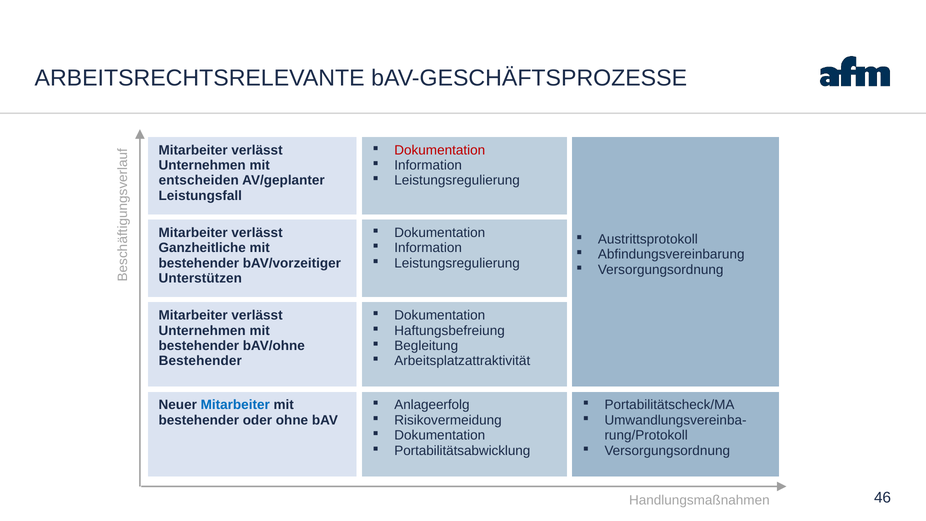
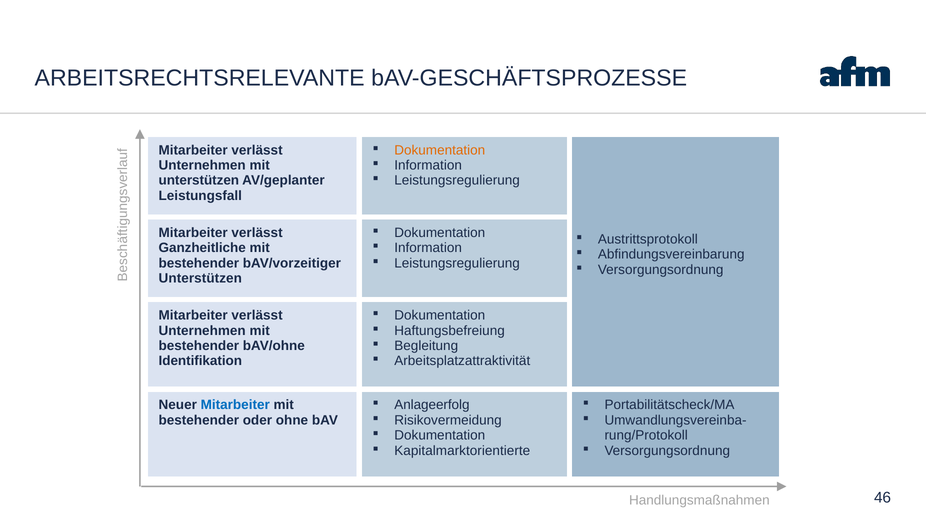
Dokumentation at (440, 150) colour: red -> orange
entscheiden at (199, 180): entscheiden -> unterstützen
Bestehender at (200, 361): Bestehender -> Identifikation
Portabilitätsabwicklung: Portabilitätsabwicklung -> Kapitalmarktorientierte
